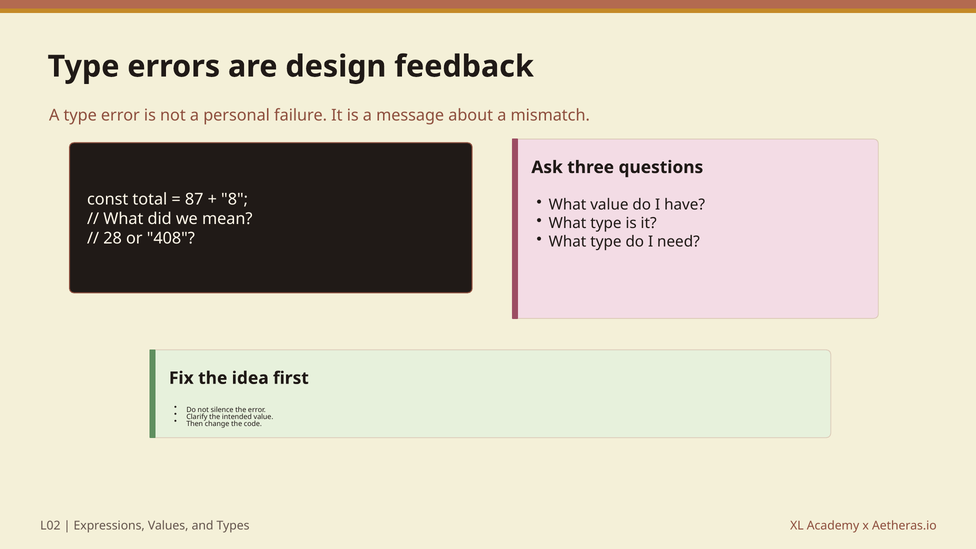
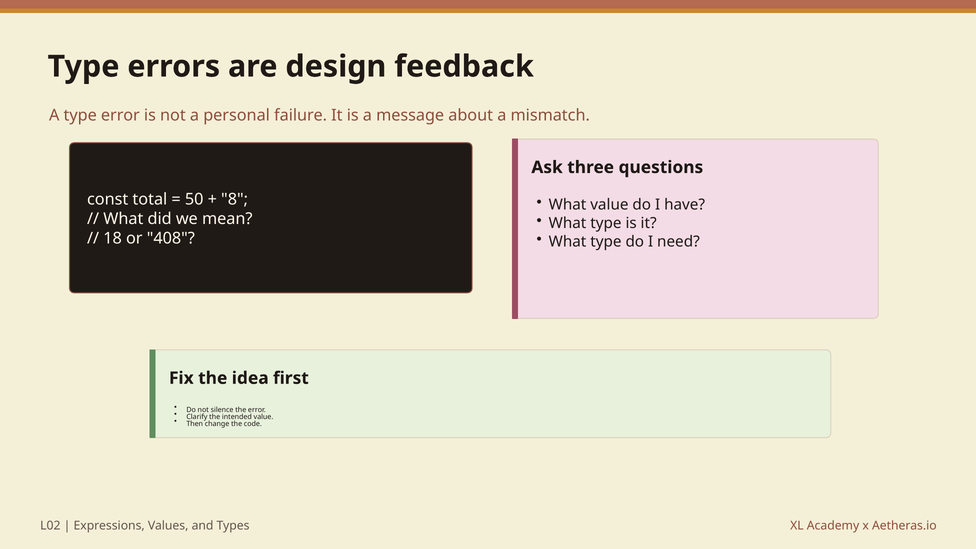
87: 87 -> 50
28: 28 -> 18
